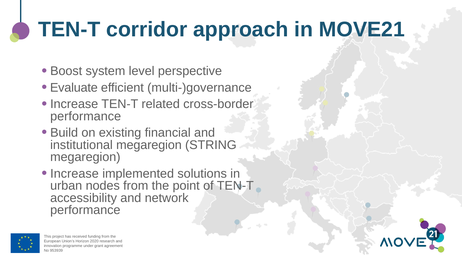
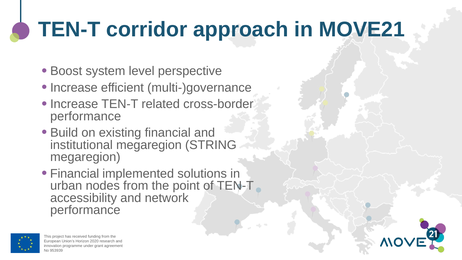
Evaluate at (74, 88): Evaluate -> Increase
Increase at (74, 174): Increase -> Financial
